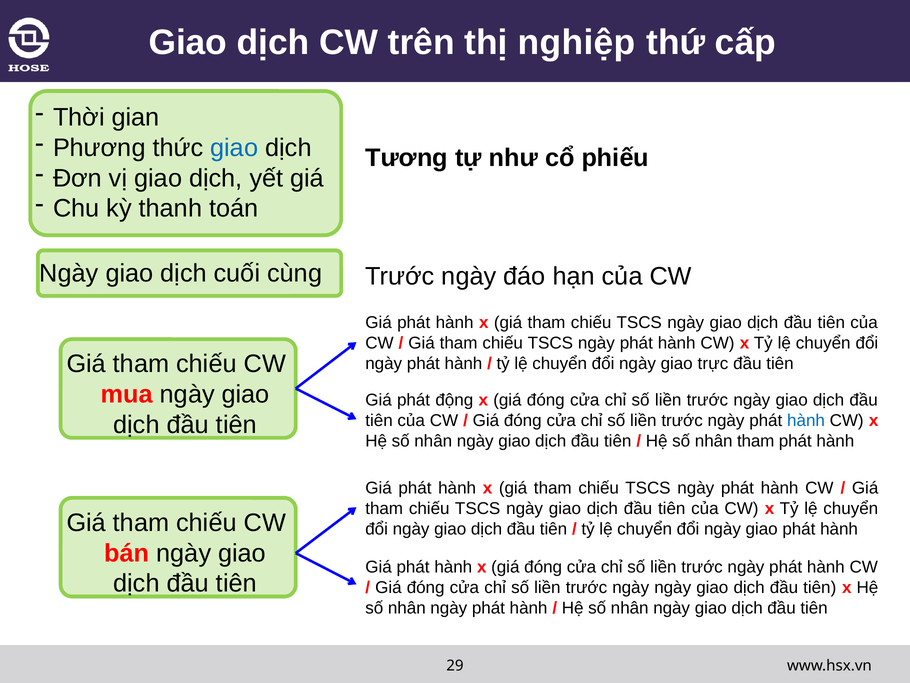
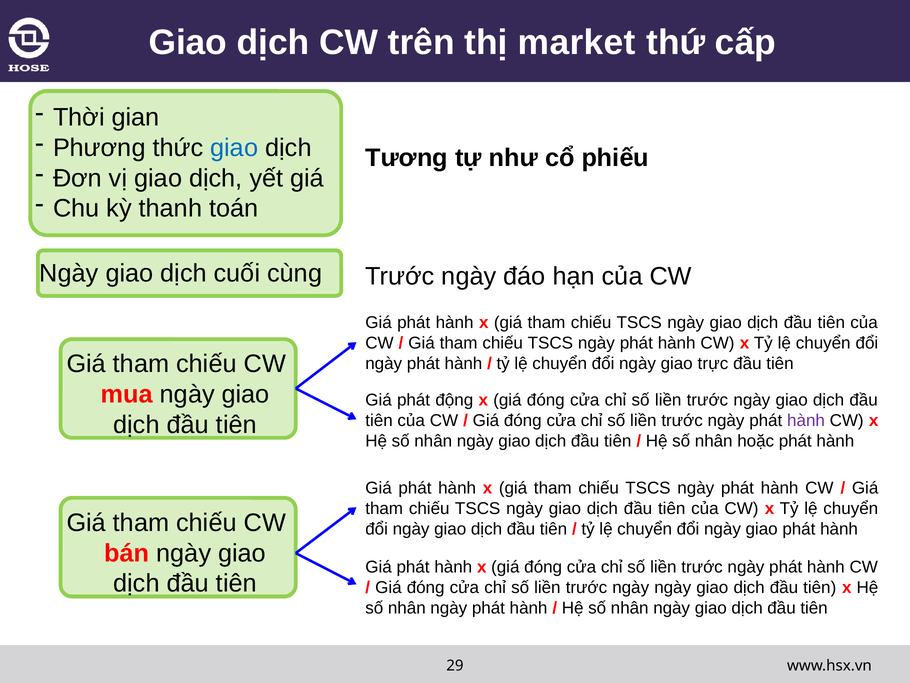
nghiệp: nghiệp -> market
hành at (806, 420) colour: blue -> purple
nhân tham: tham -> hoặc
